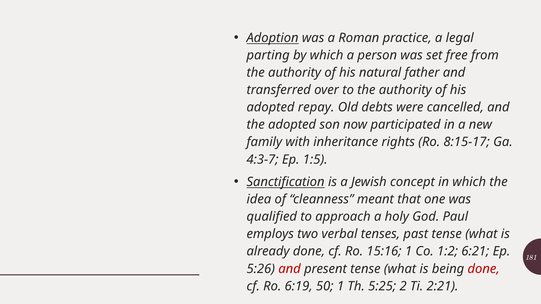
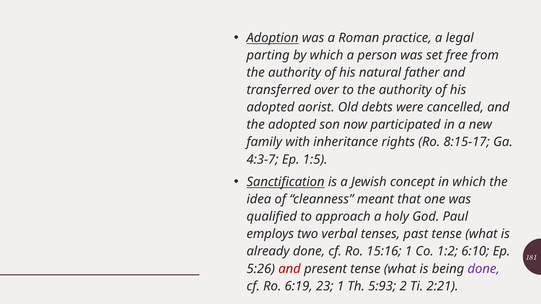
repay: repay -> aorist
6:21: 6:21 -> 6:10
done at (484, 269) colour: red -> purple
50: 50 -> 23
5:25: 5:25 -> 5:93
